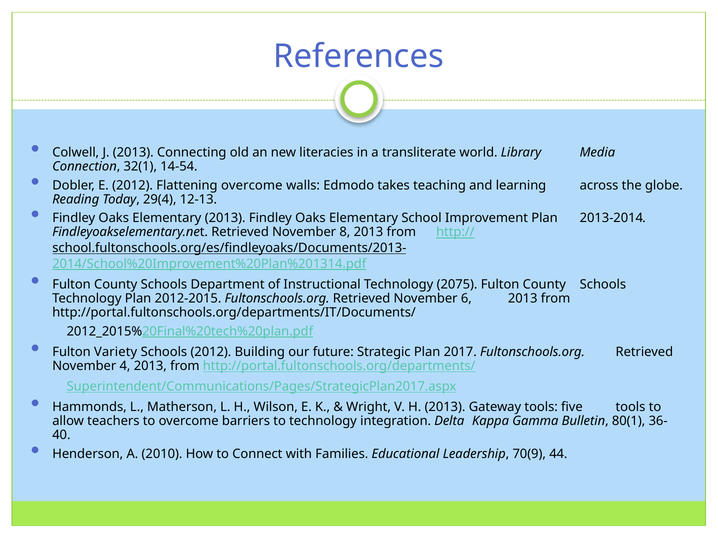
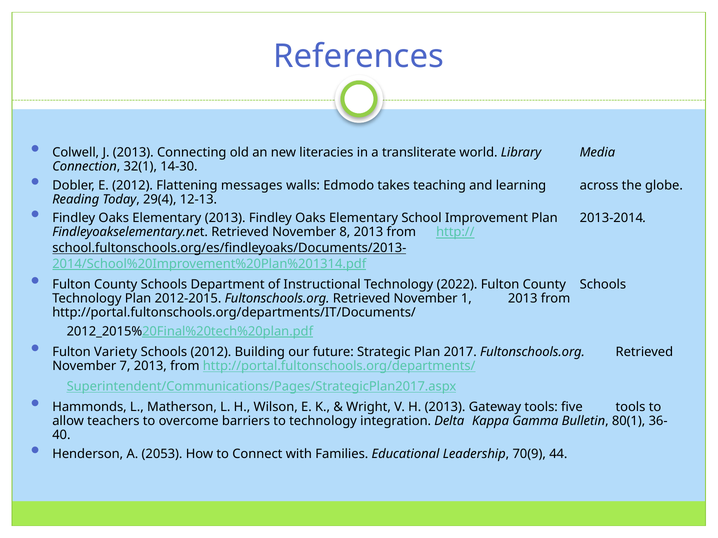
14-54: 14-54 -> 14-30
Flattening overcome: overcome -> messages
2075: 2075 -> 2022
6: 6 -> 1
4: 4 -> 7
2010: 2010 -> 2053
